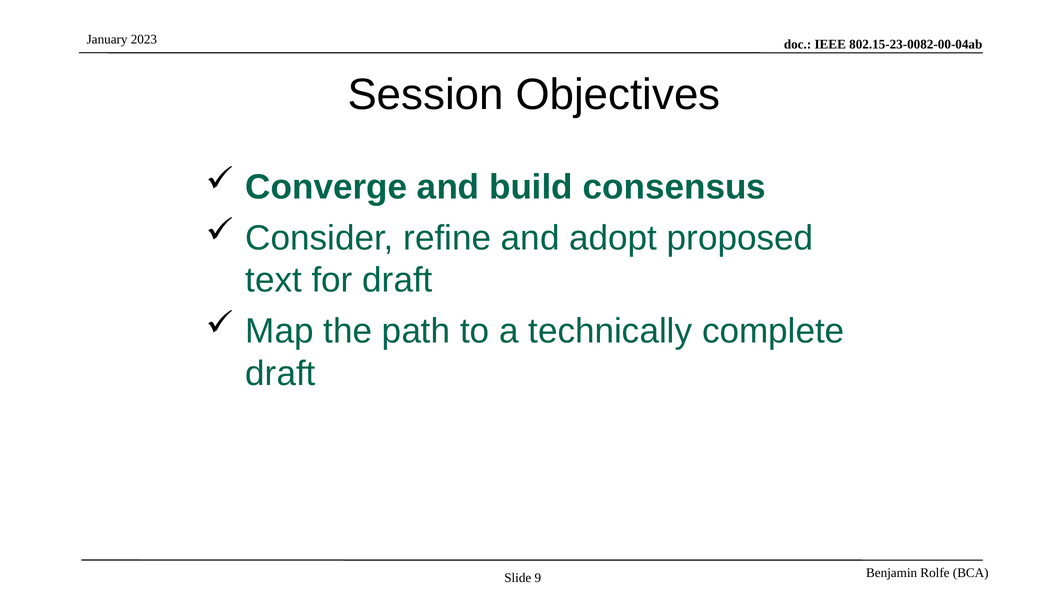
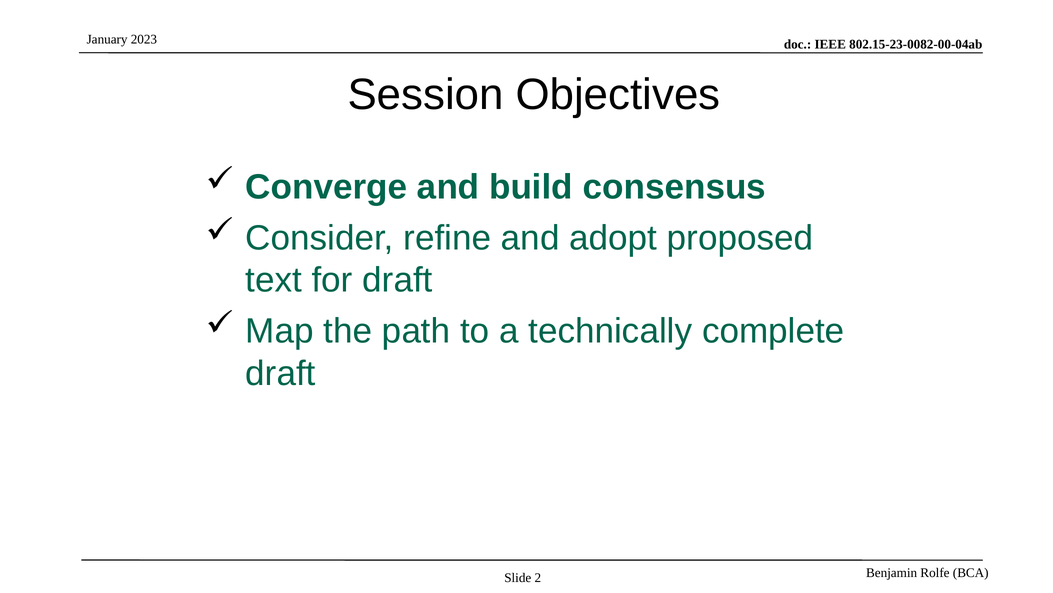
9: 9 -> 2
